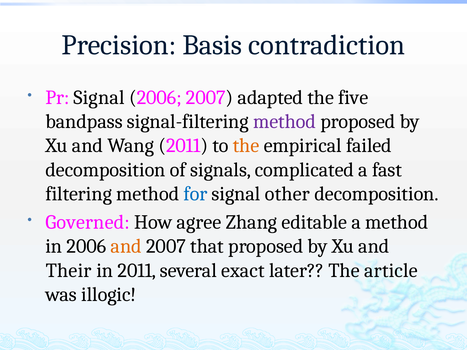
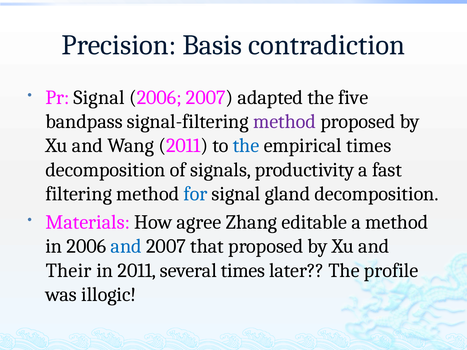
the at (246, 146) colour: orange -> blue
empirical failed: failed -> times
complicated: complicated -> productivity
other: other -> gland
Governed: Governed -> Materials
and at (126, 246) colour: orange -> blue
several exact: exact -> times
article: article -> profile
